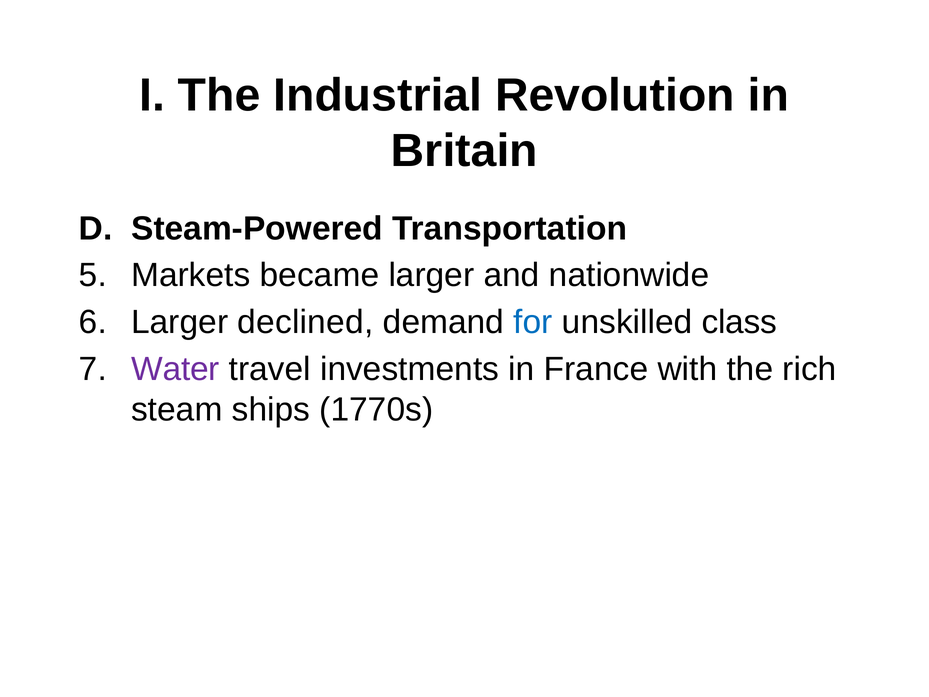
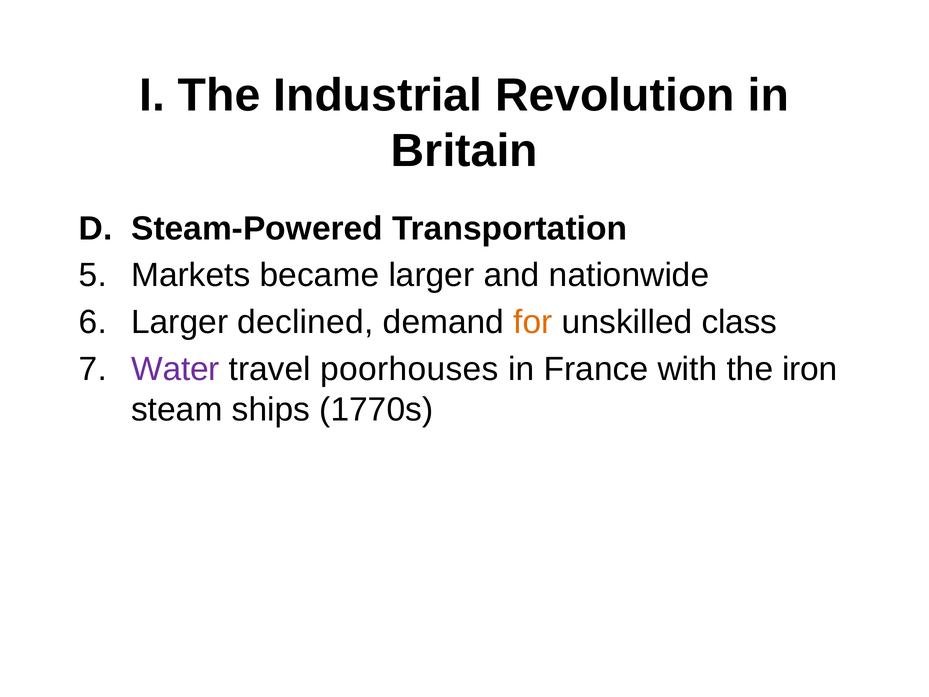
for colour: blue -> orange
investments: investments -> poorhouses
rich: rich -> iron
